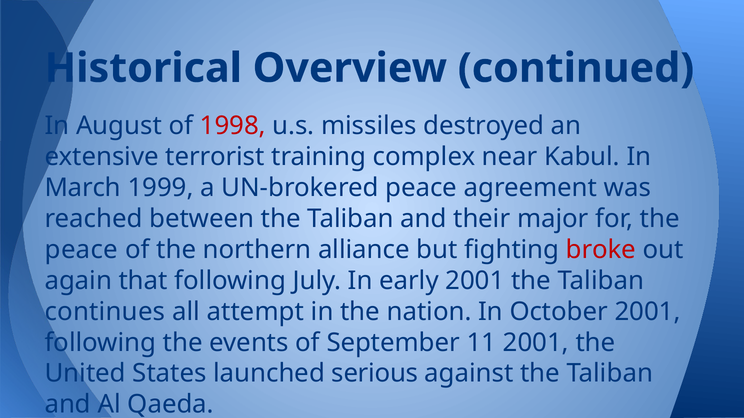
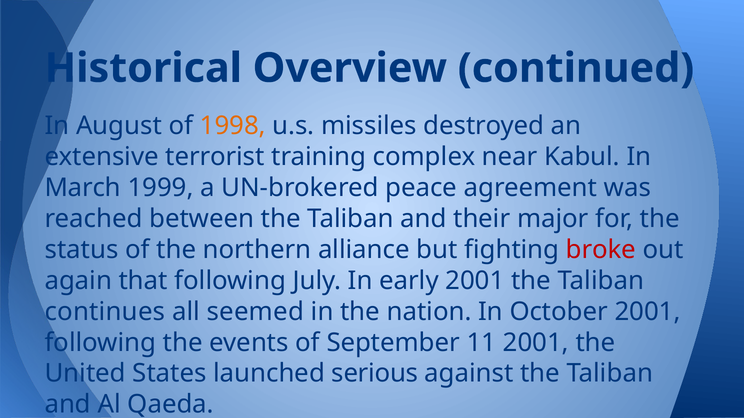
1998 colour: red -> orange
peace at (81, 250): peace -> status
attempt: attempt -> seemed
